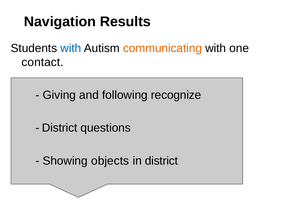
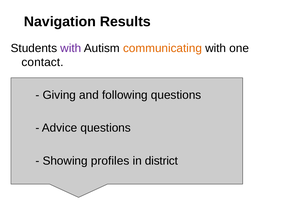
with at (71, 48) colour: blue -> purple
following recognize: recognize -> questions
District at (60, 128): District -> Advice
objects: objects -> profiles
